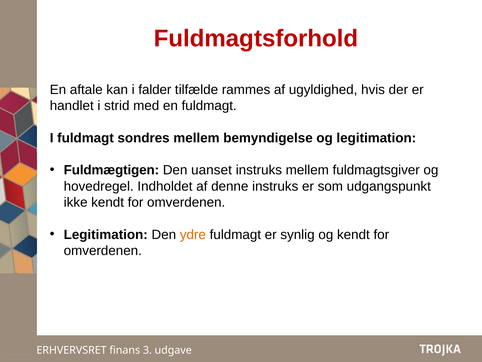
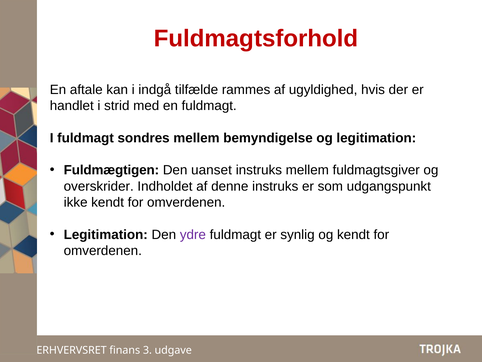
falder: falder -> indgå
hovedregel: hovedregel -> overskrider
ydre colour: orange -> purple
